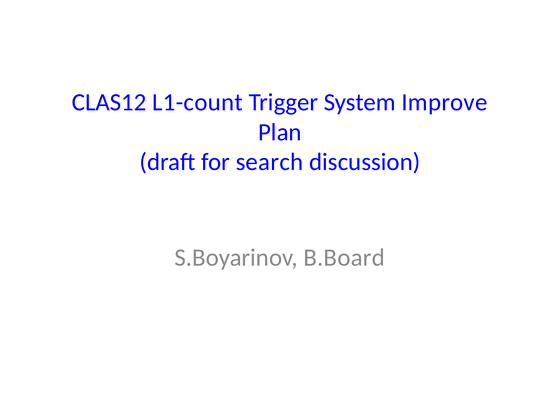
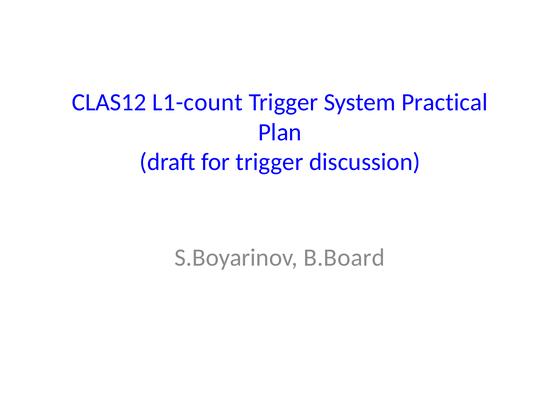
Improve: Improve -> Practical
for search: search -> trigger
